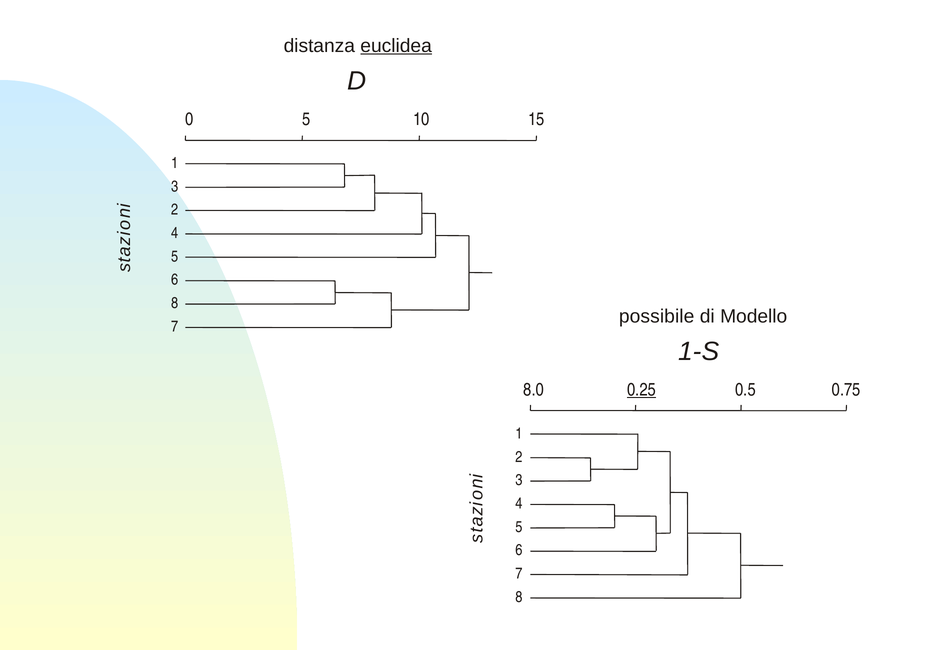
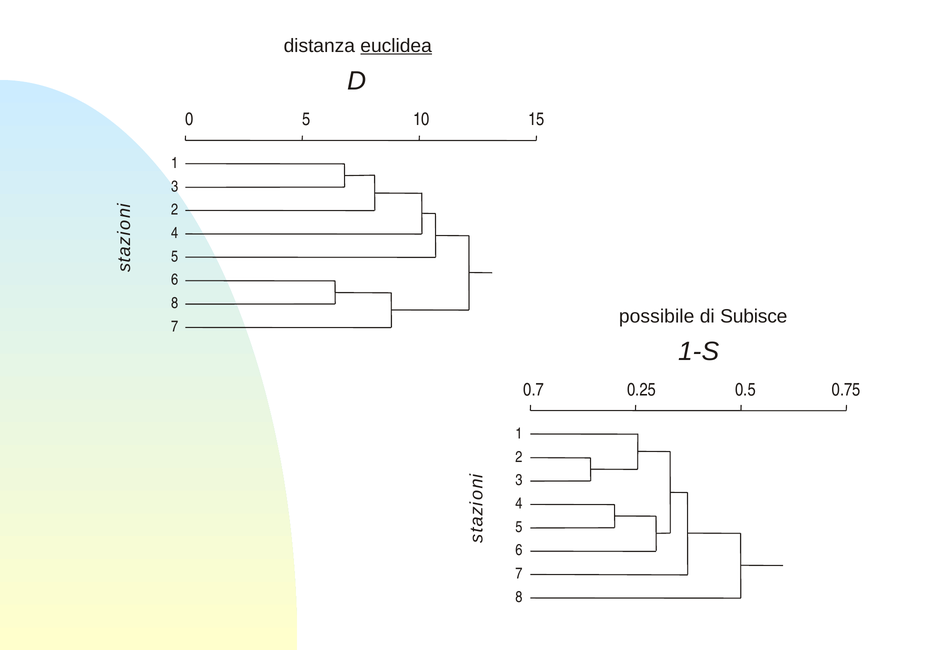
Modello: Modello -> Subisce
8.0: 8.0 -> 0.7
0.25 underline: present -> none
